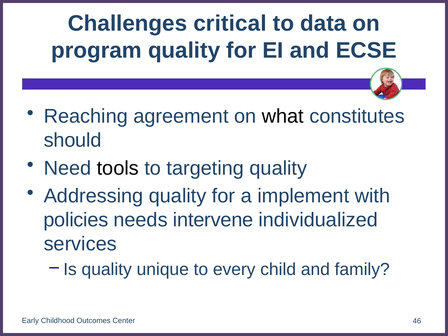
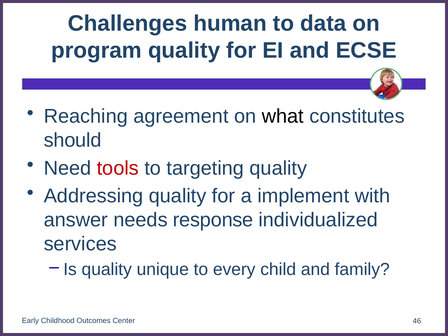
critical: critical -> human
tools colour: black -> red
policies: policies -> answer
intervene: intervene -> response
